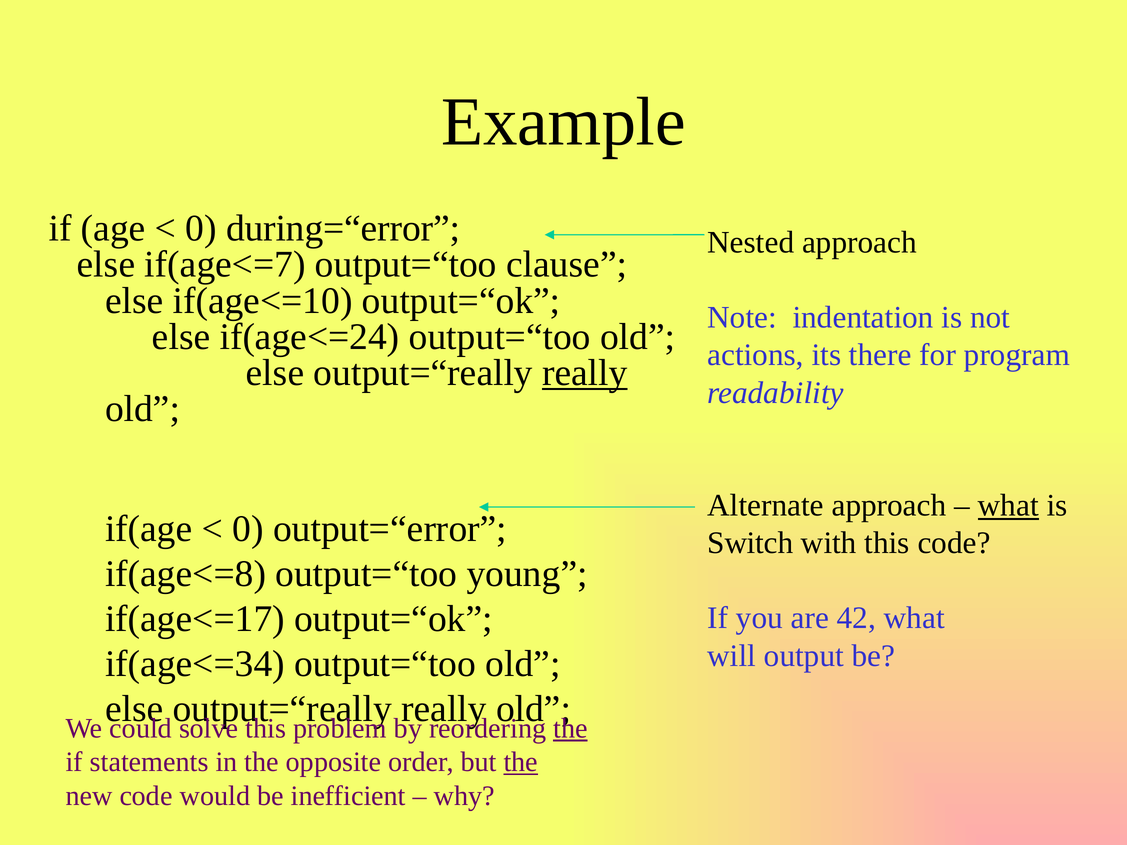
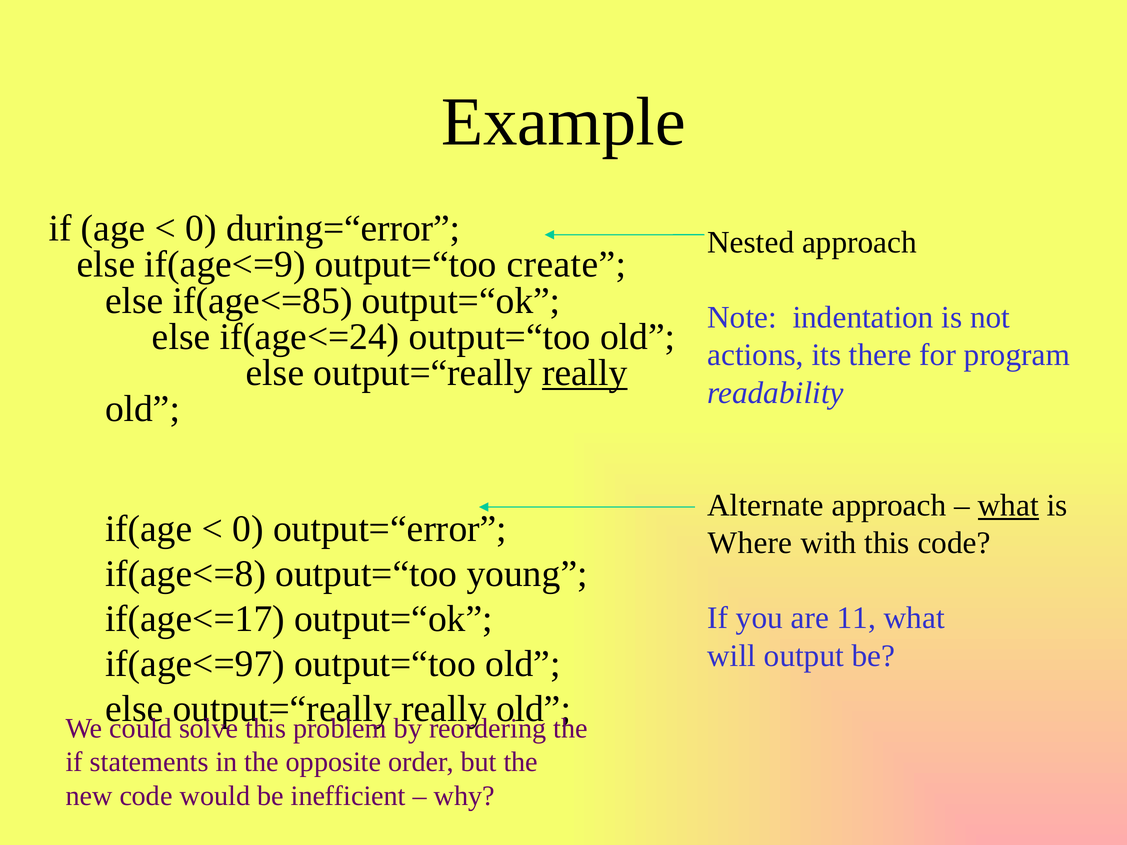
if(age<=7: if(age<=7 -> if(age<=9
clause: clause -> create
if(age<=10: if(age<=10 -> if(age<=85
Switch: Switch -> Where
42: 42 -> 11
if(age<=34: if(age<=34 -> if(age<=97
the at (570, 729) underline: present -> none
the at (521, 762) underline: present -> none
